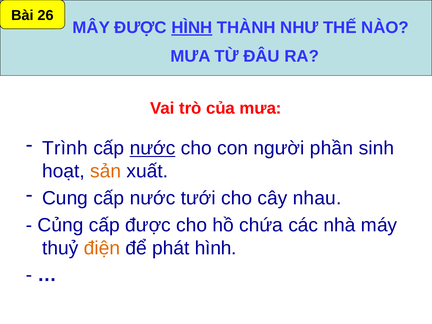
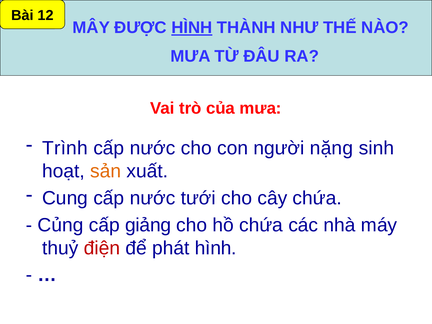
26: 26 -> 12
nước at (153, 148) underline: present -> none
phần: phần -> nặng
cây nhau: nhau -> chứa
cấp được: được -> giảng
điện colour: orange -> red
